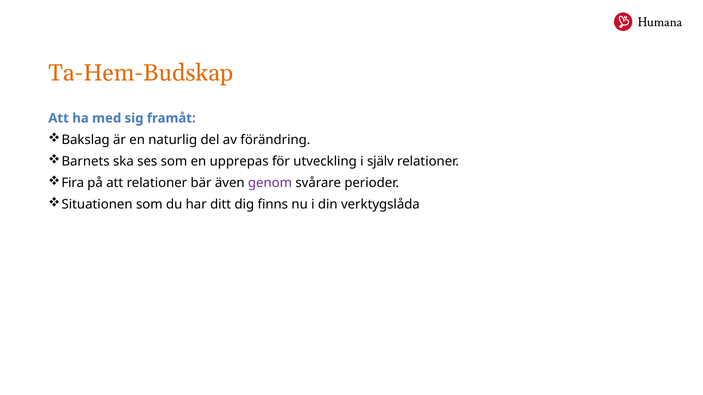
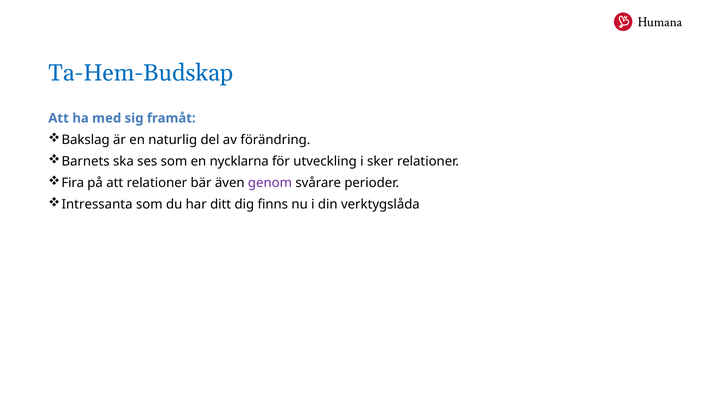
Ta-Hem-Budskap colour: orange -> blue
upprepas: upprepas -> nycklarna
själv: själv -> sker
Situationen: Situationen -> Intressanta
